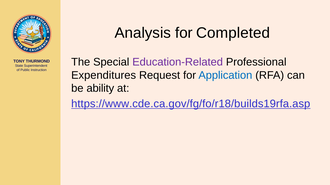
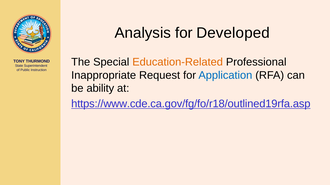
Completed: Completed -> Developed
Education-Related colour: purple -> orange
Expenditures: Expenditures -> Inappropriate
https://www.cde.ca.gov/fg/fo/r18/builds19rfa.asp: https://www.cde.ca.gov/fg/fo/r18/builds19rfa.asp -> https://www.cde.ca.gov/fg/fo/r18/outlined19rfa.asp
